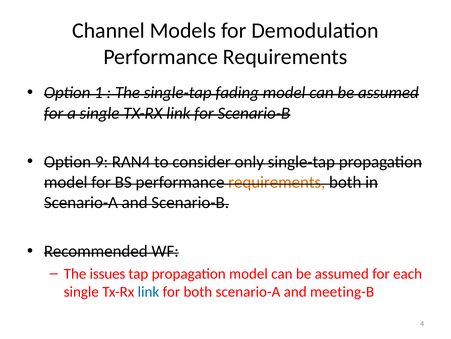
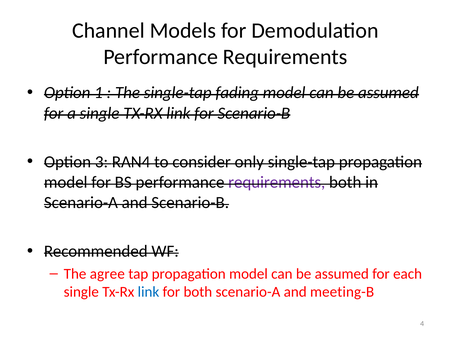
9: 9 -> 3
requirements at (277, 182) colour: orange -> purple
issues: issues -> agree
